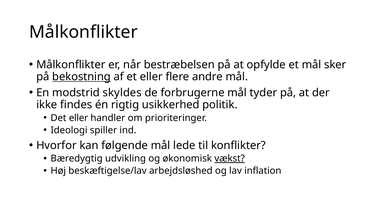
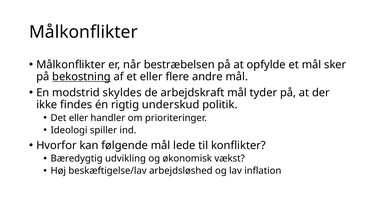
forbrugerne: forbrugerne -> arbejdskraft
usikkerhed: usikkerhed -> underskud
vækst underline: present -> none
